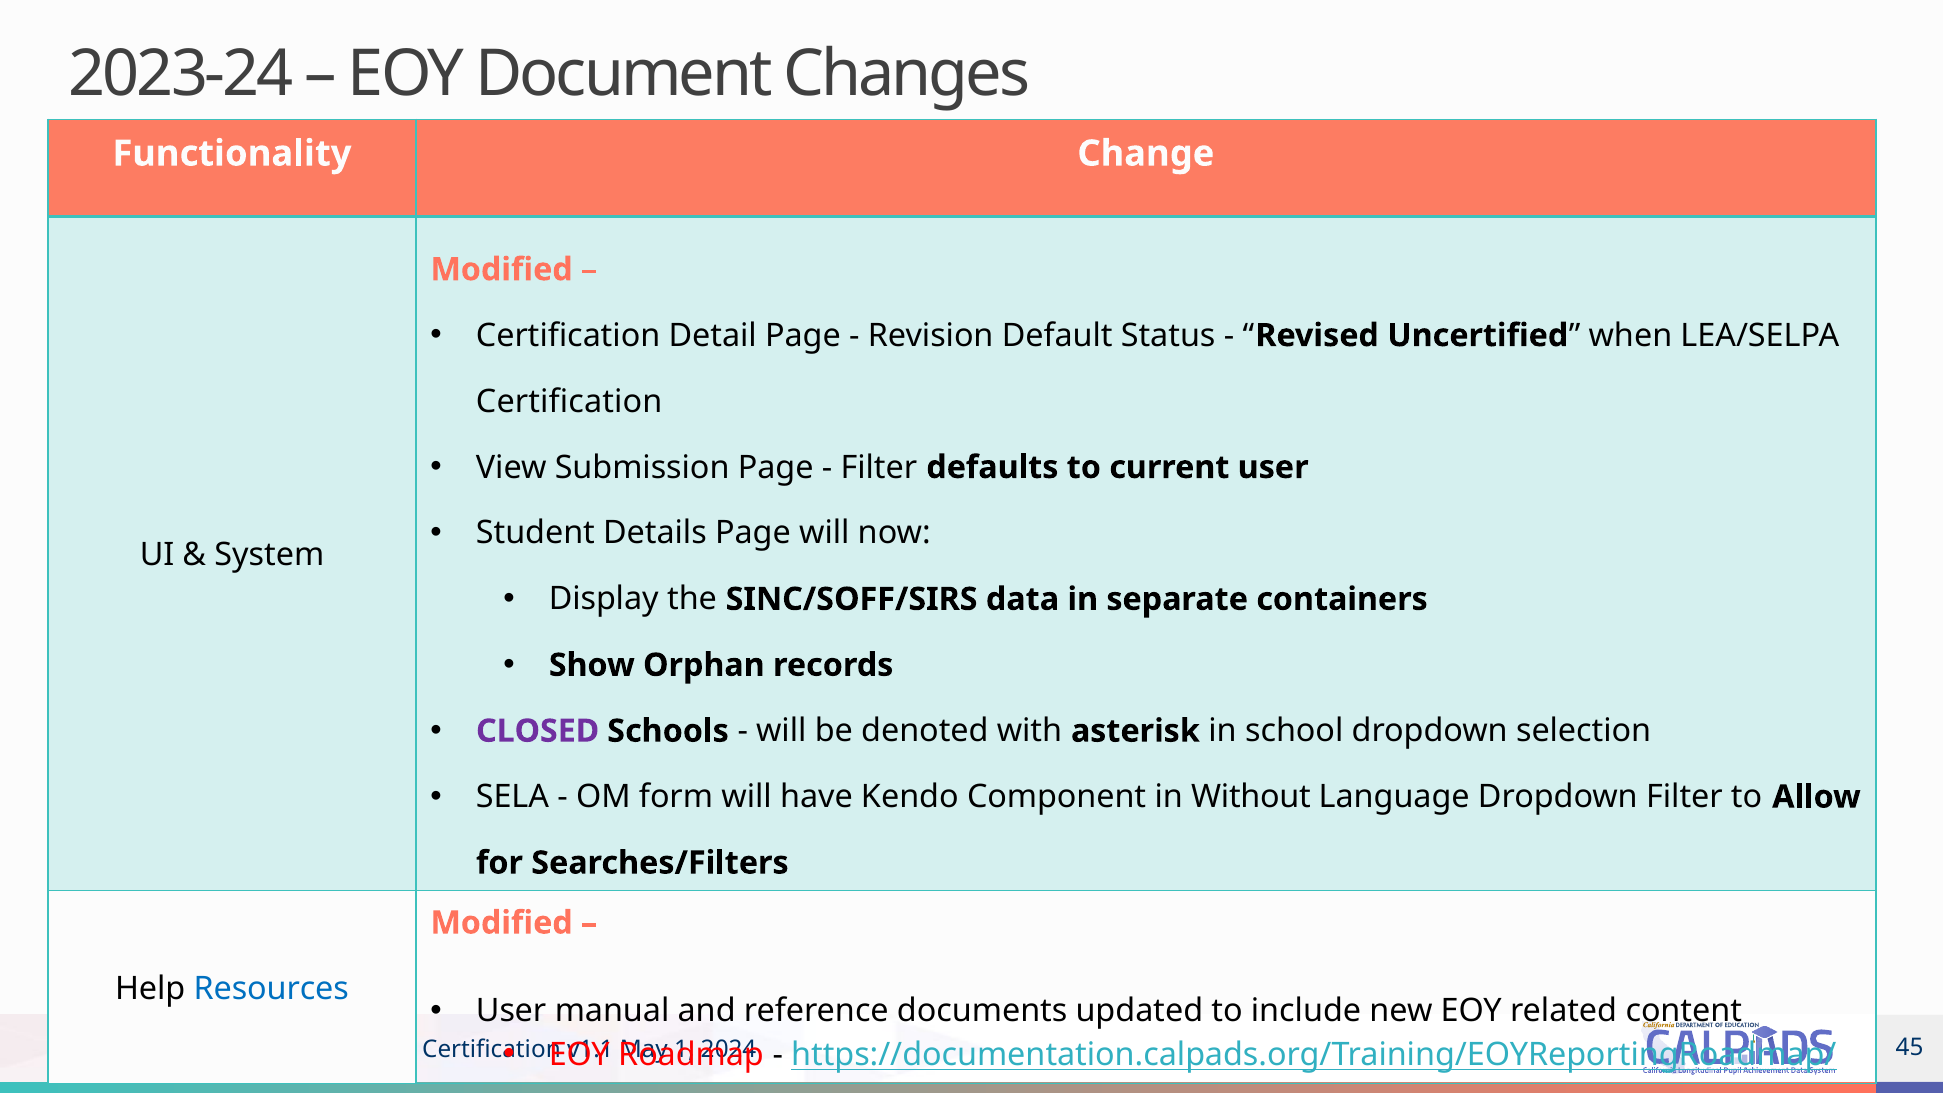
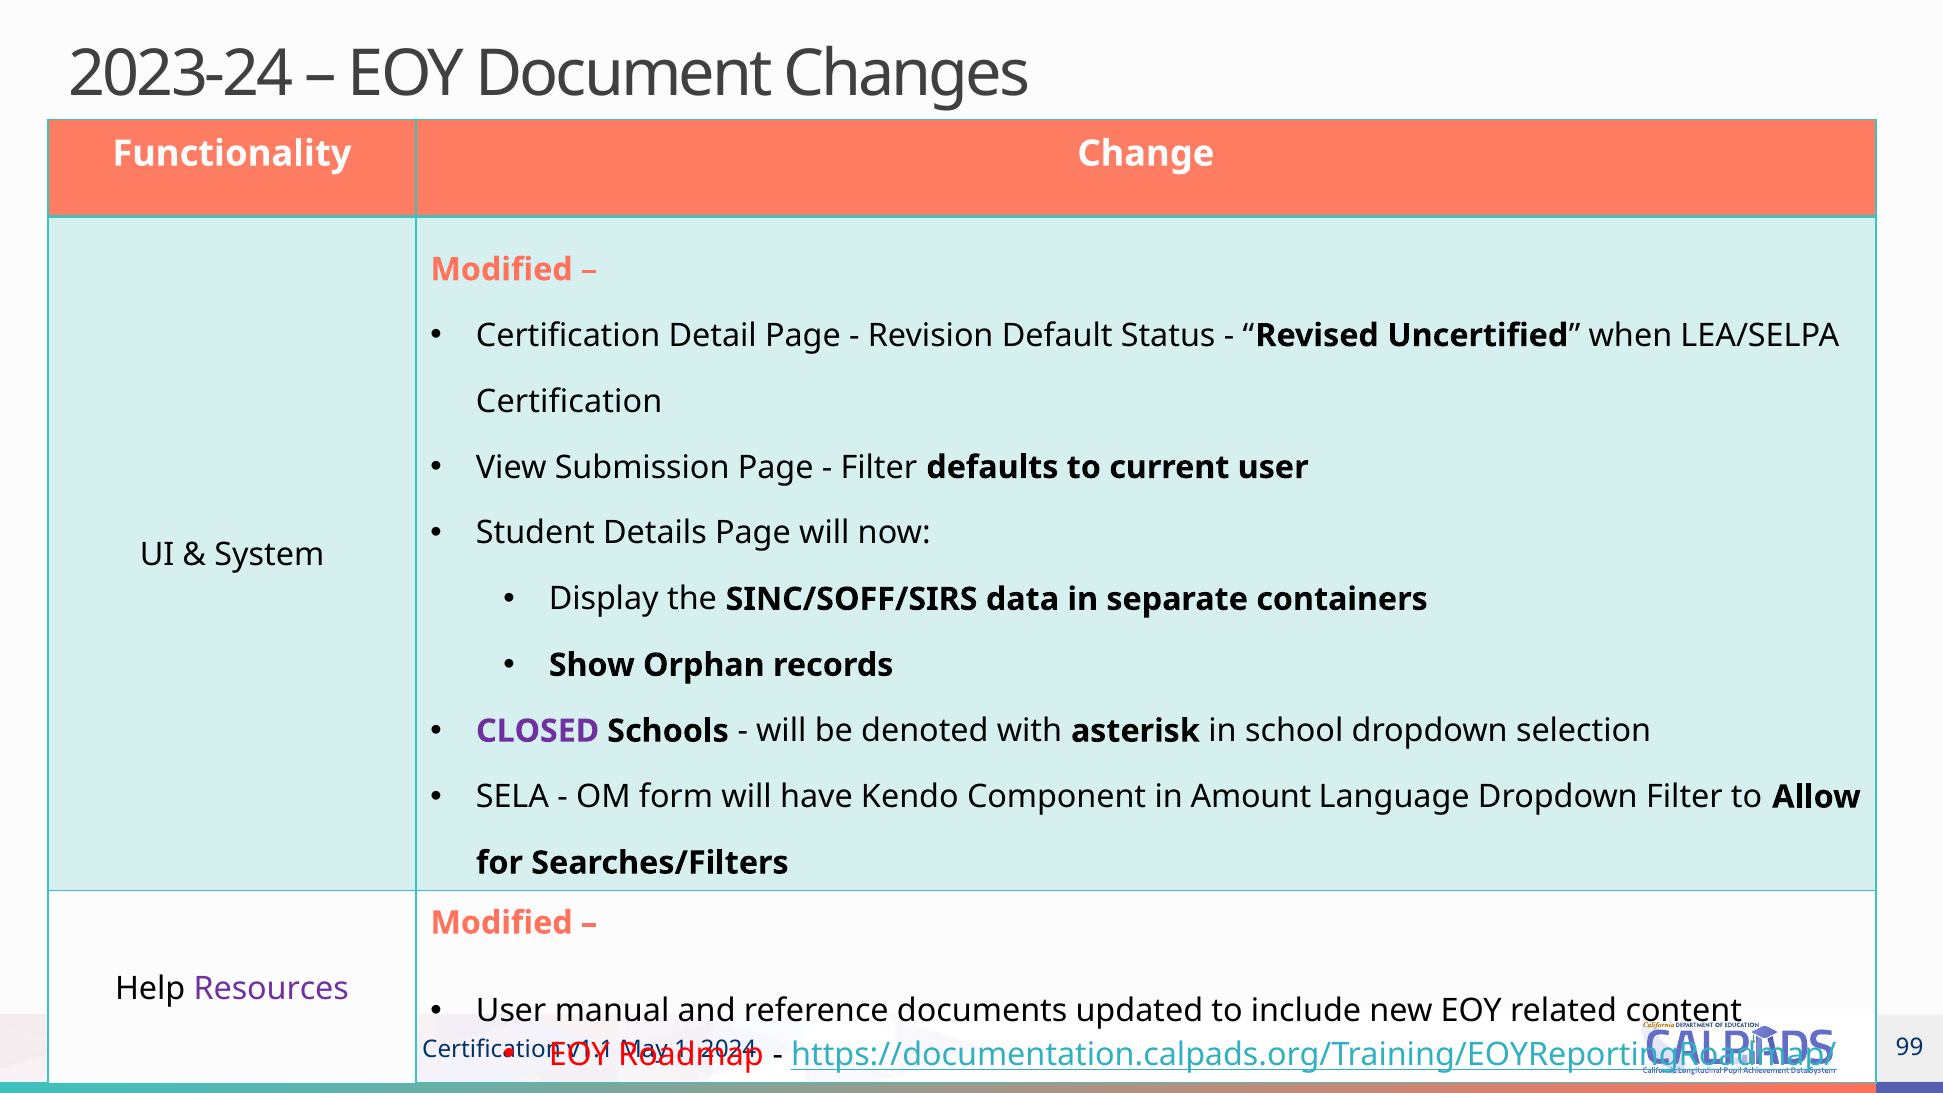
Without: Without -> Amount
Resources colour: blue -> purple
45: 45 -> 99
